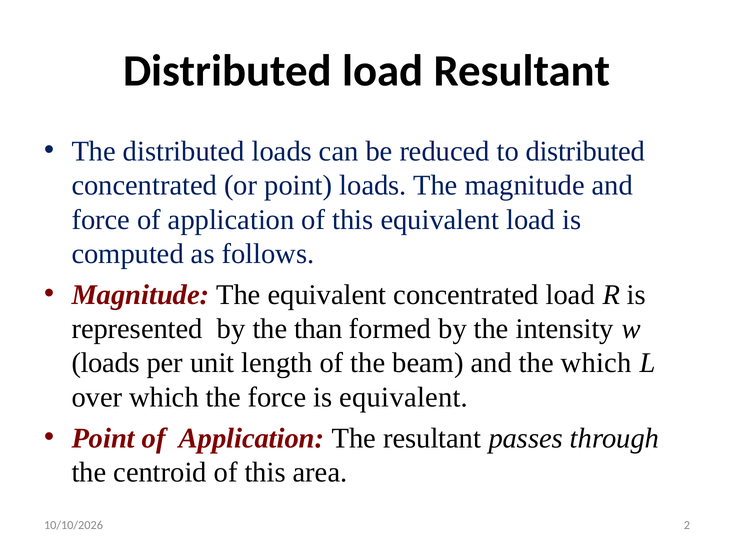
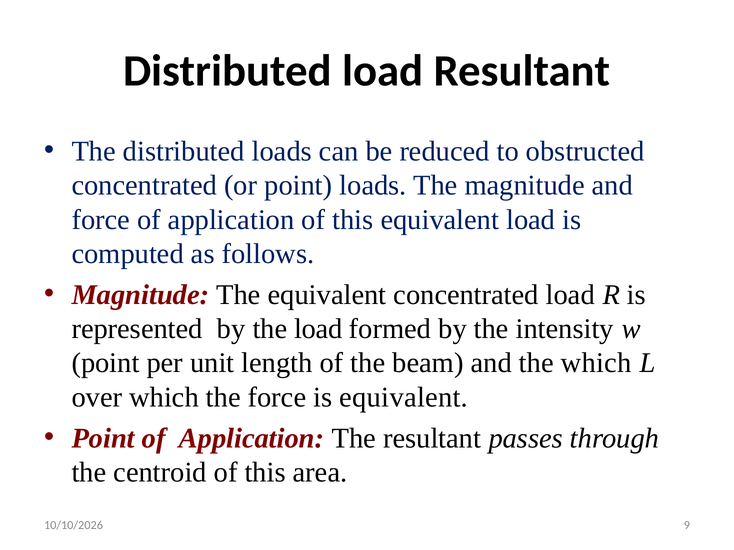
to distributed: distributed -> obstructed
the than: than -> load
loads at (106, 363): loads -> point
2: 2 -> 9
